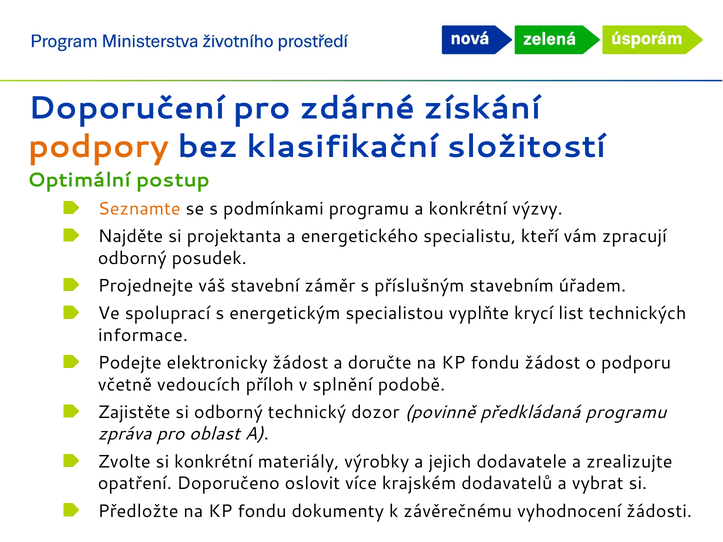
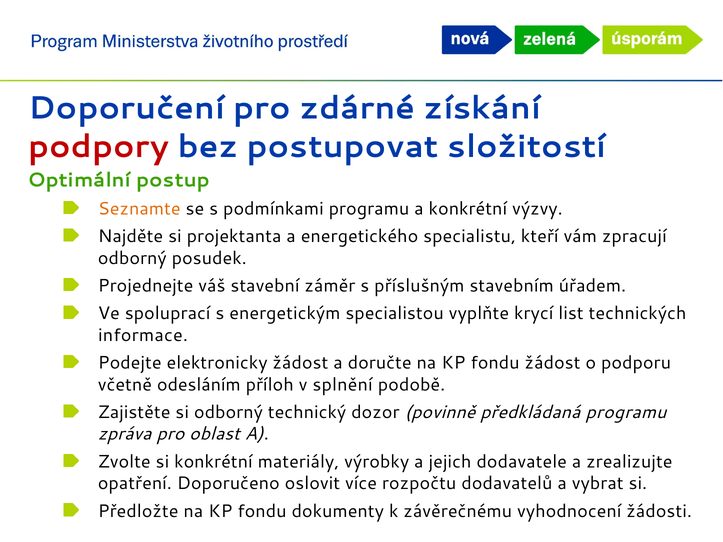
podpory colour: orange -> red
klasifikační: klasifikační -> postupovat
vedoucích: vedoucích -> odesláním
krajském: krajském -> rozpočtu
